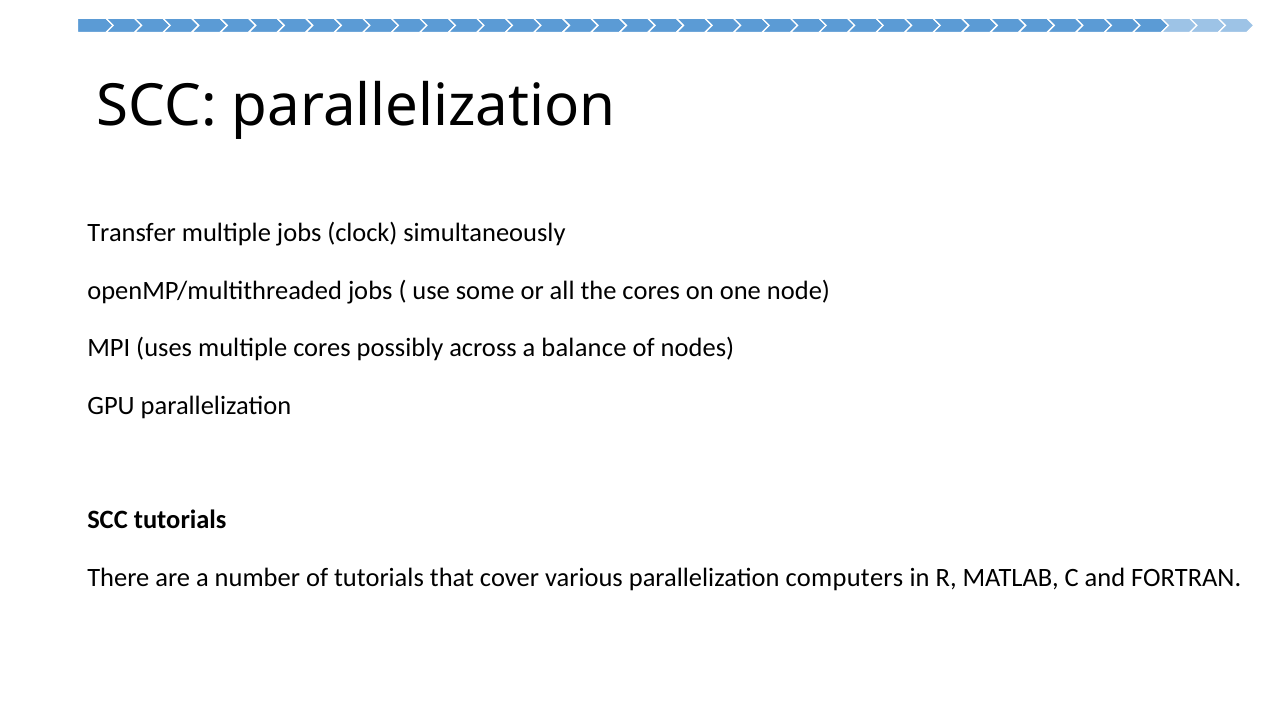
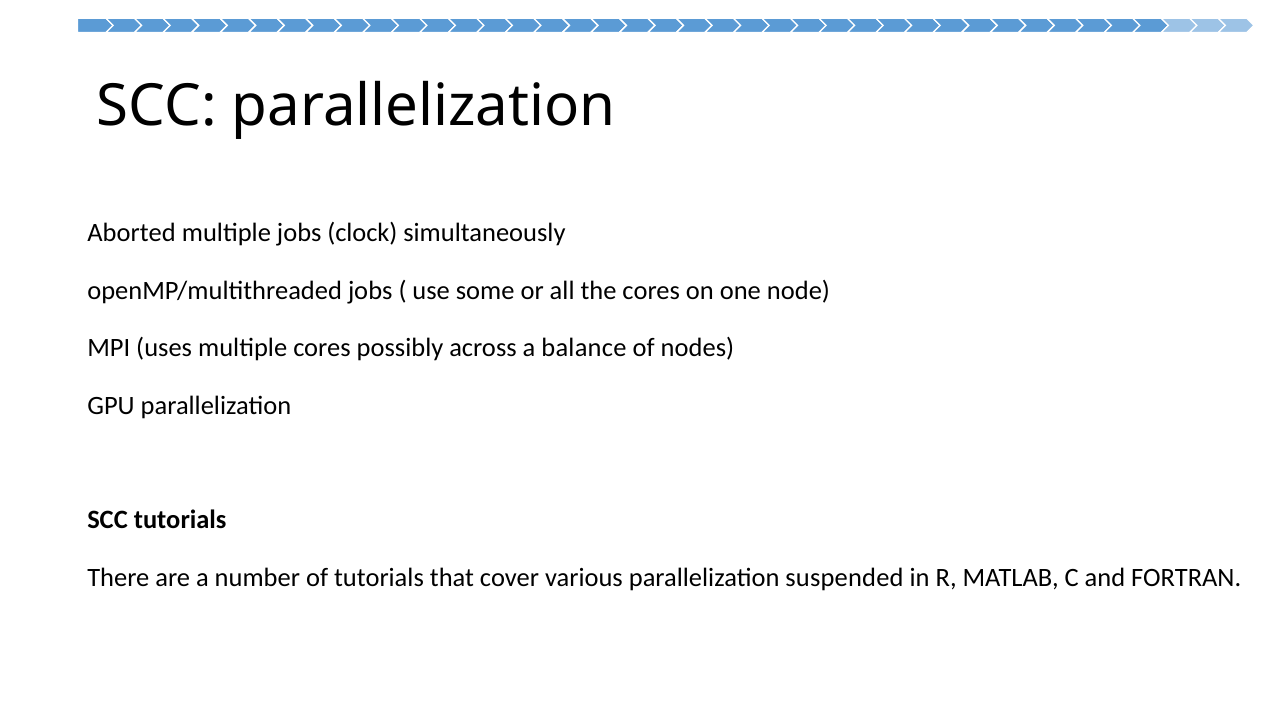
Transfer: Transfer -> Aborted
computers: computers -> suspended
